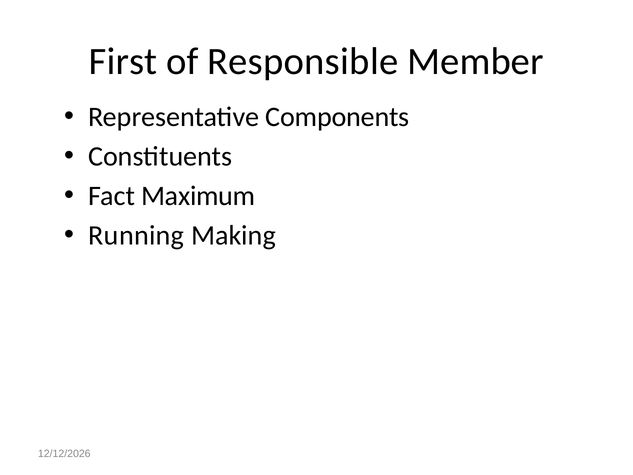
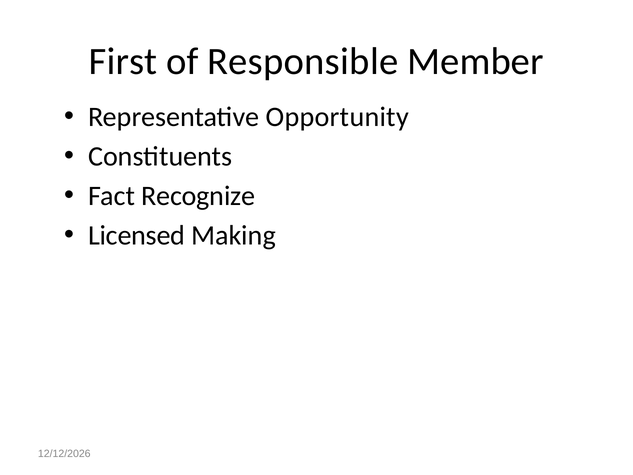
Components: Components -> Opportunity
Maximum: Maximum -> Recognize
Running: Running -> Licensed
